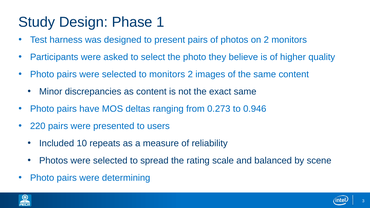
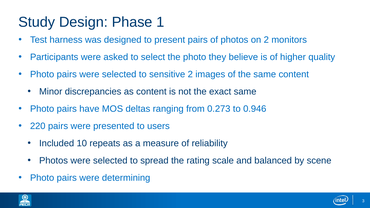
to monitors: monitors -> sensitive
